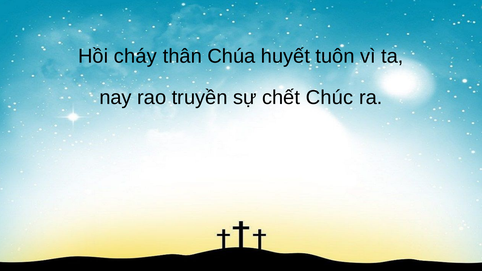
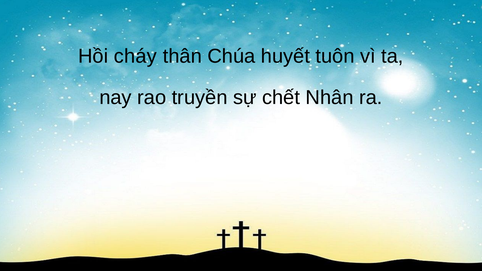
Chúc: Chúc -> Nhân
